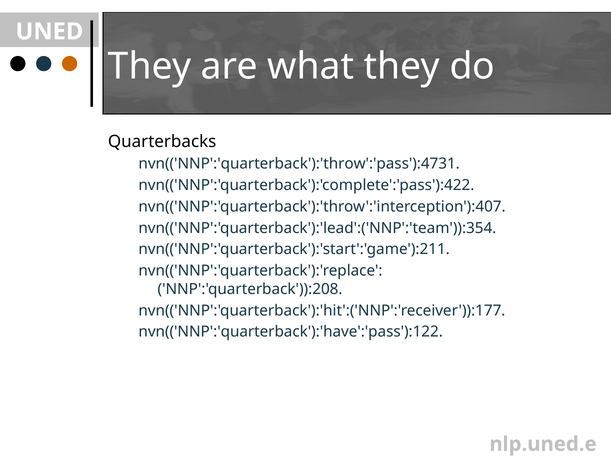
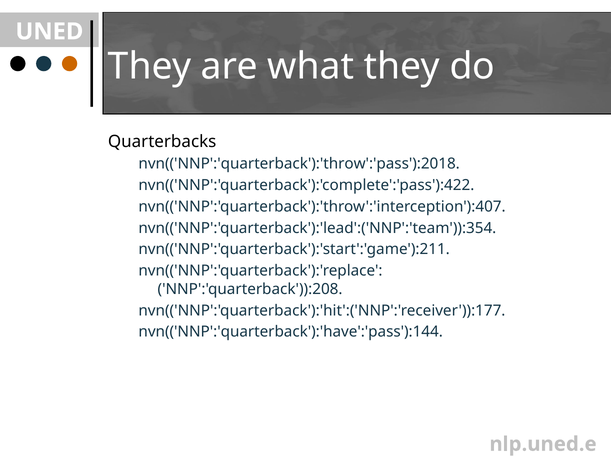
nvn(('NNP':'quarterback'):'throw':'pass'):4731: nvn(('NNP':'quarterback'):'throw':'pass'):4731 -> nvn(('NNP':'quarterback'):'throw':'pass'):2018
nvn(('NNP':'quarterback'):'have':'pass'):122: nvn(('NNP':'quarterback'):'have':'pass'):122 -> nvn(('NNP':'quarterback'):'have':'pass'):144
